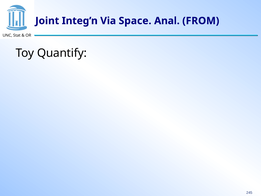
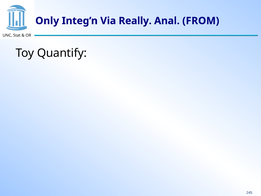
Joint: Joint -> Only
Space: Space -> Really
